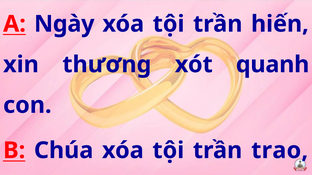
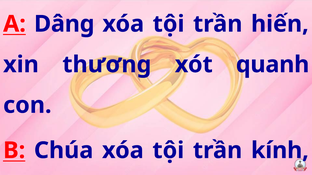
Ngày: Ngày -> Dâng
trao: trao -> kính
